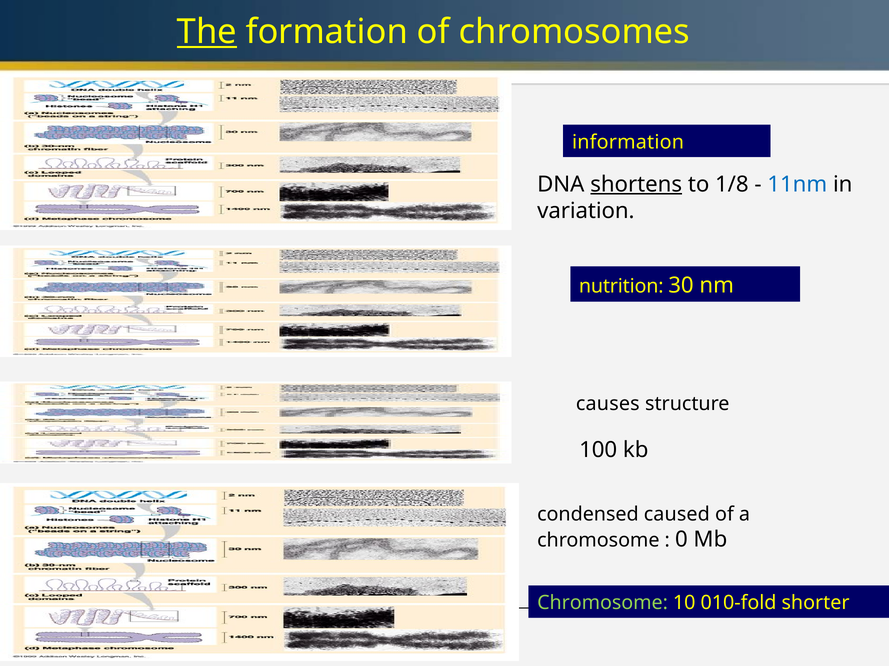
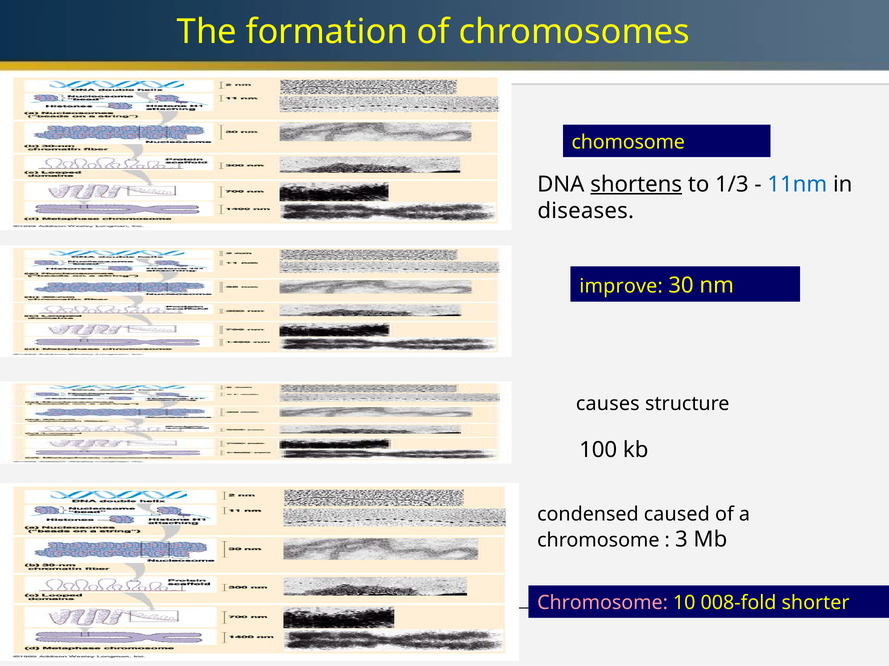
The underline: present -> none
information: information -> chomosome
1/8: 1/8 -> 1/3
variation: variation -> diseases
nutrition: nutrition -> improve
0: 0 -> 3
Chromosome at (603, 604) colour: light green -> pink
010-fold: 010-fold -> 008-fold
